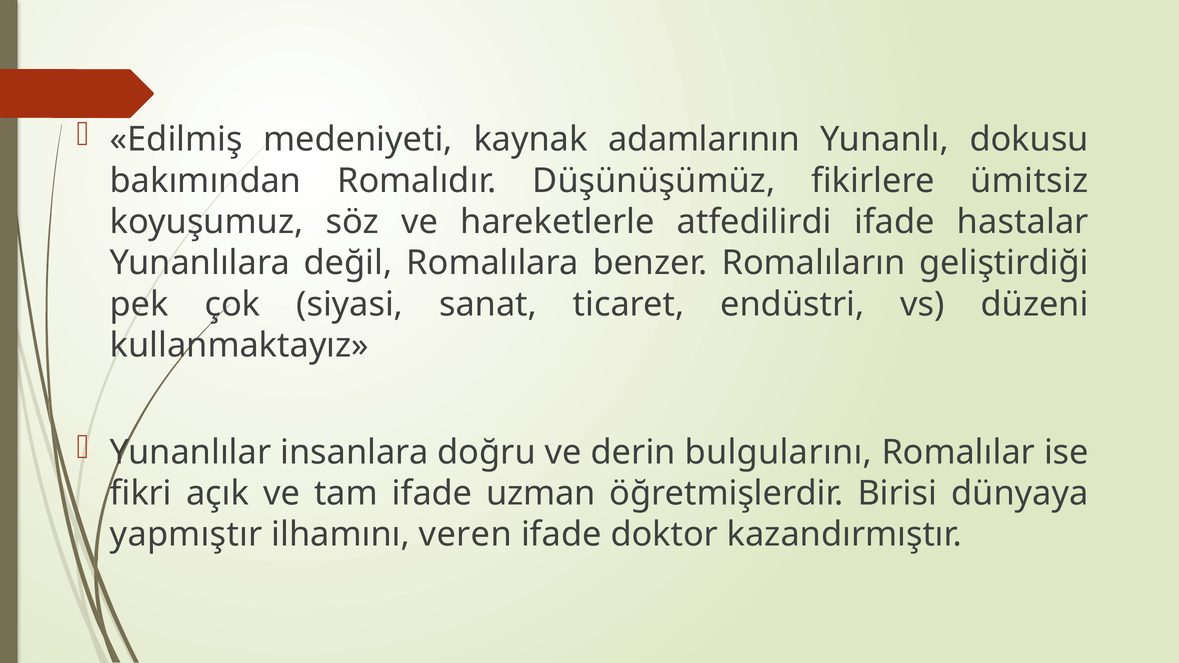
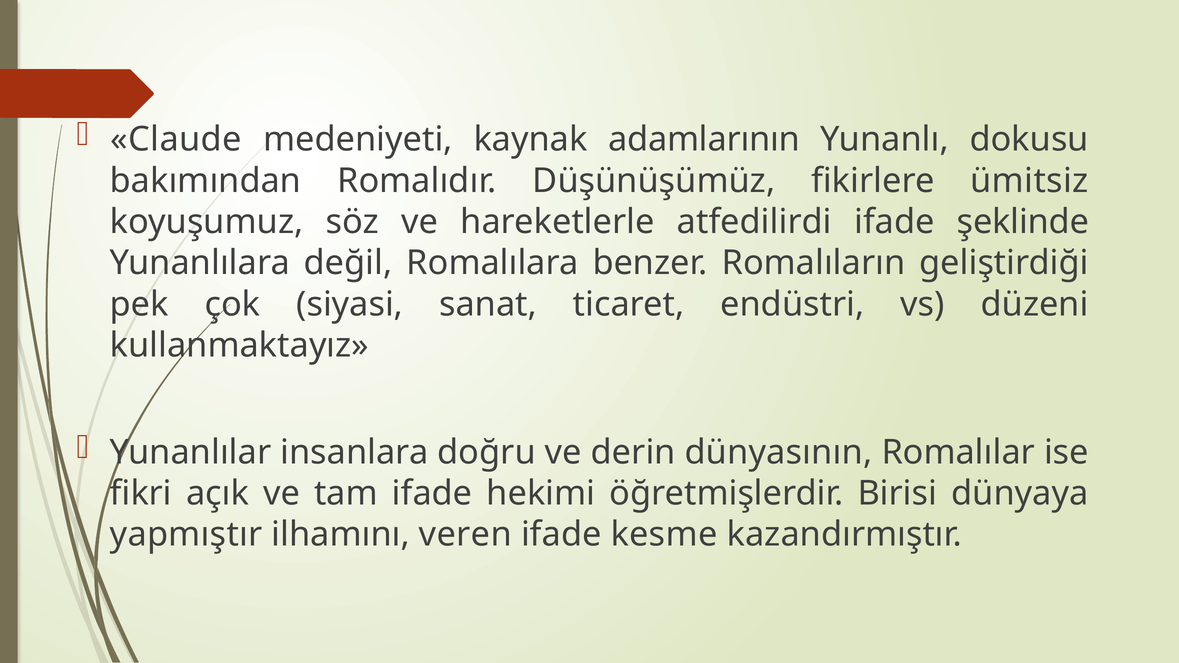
Edilmiş: Edilmiş -> Claude
hastalar: hastalar -> şeklinde
bulgularını: bulgularını -> dünyasının
uzman: uzman -> hekimi
doktor: doktor -> kesme
